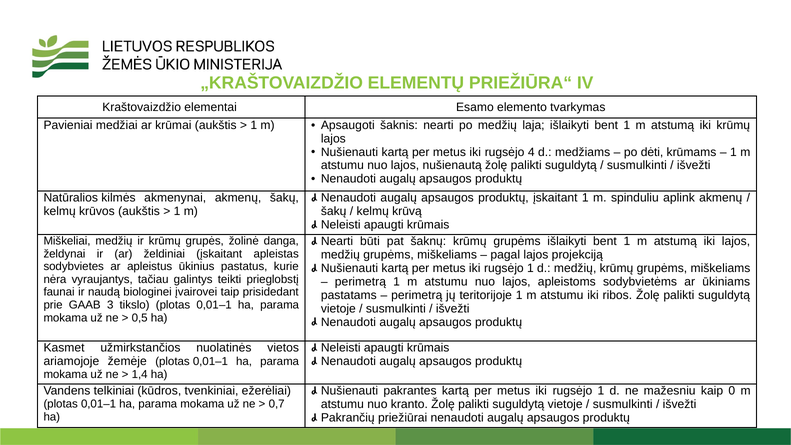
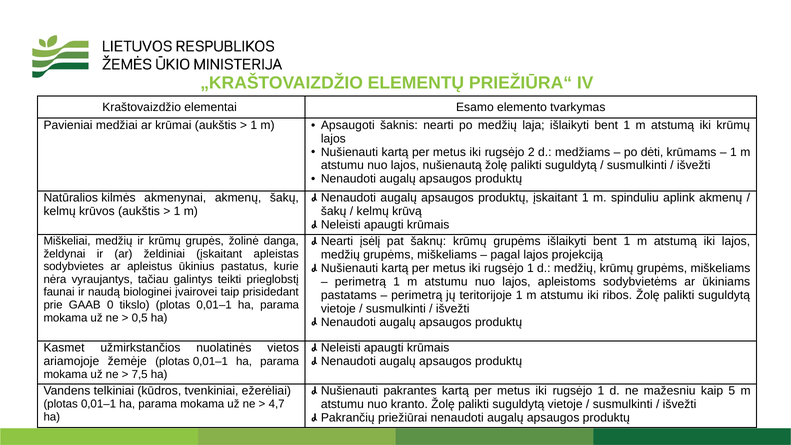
4: 4 -> 2
būti: būti -> įsėlį
3: 3 -> 0
1,4: 1,4 -> 7,5
0: 0 -> 5
0,7: 0,7 -> 4,7
